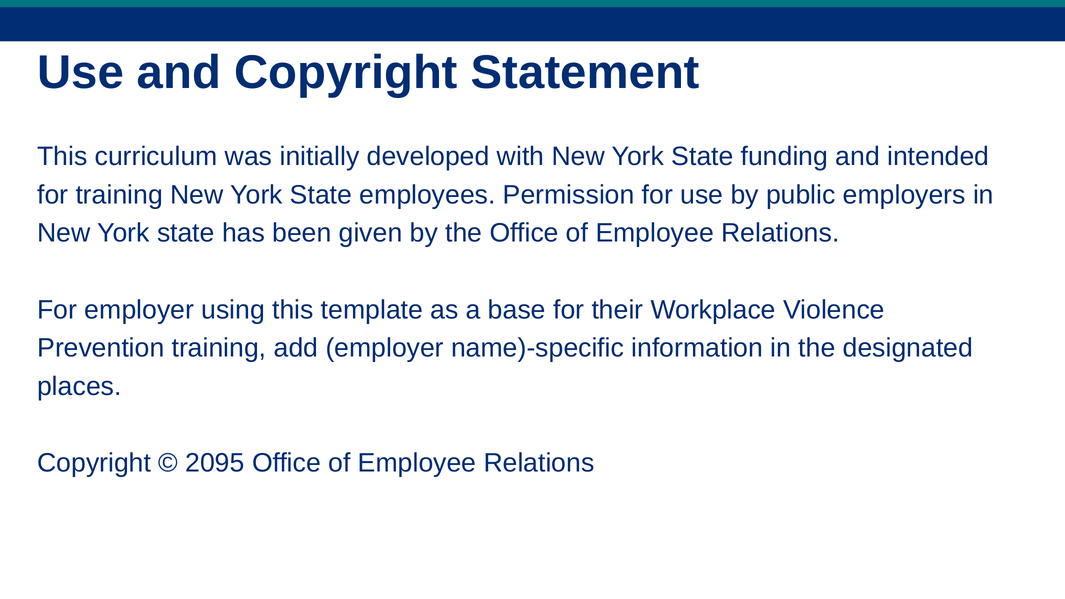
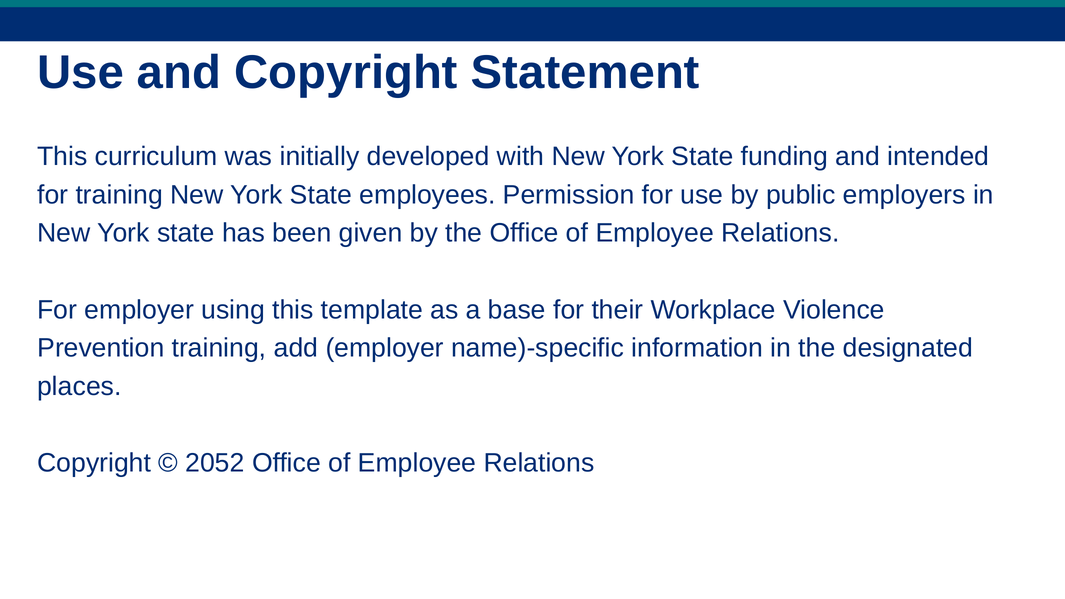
2095: 2095 -> 2052
